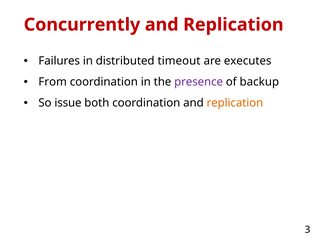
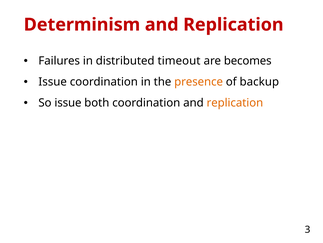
Concurrently: Concurrently -> Determinism
executes: executes -> becomes
From at (53, 82): From -> Issue
presence colour: purple -> orange
